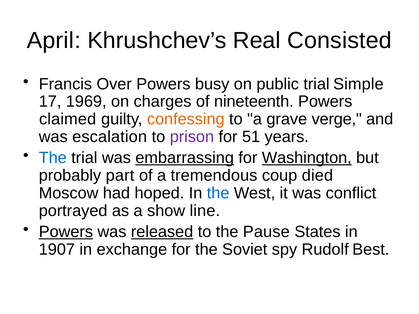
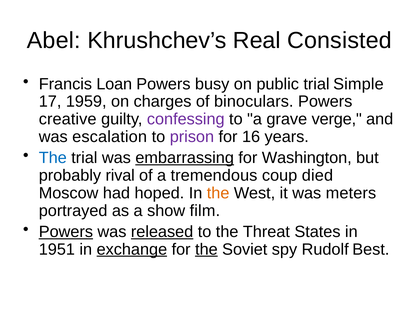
April: April -> Abel
Over: Over -> Loan
1969: 1969 -> 1959
nineteenth: nineteenth -> binoculars
claimed: claimed -> creative
confessing colour: orange -> purple
51: 51 -> 16
Washington underline: present -> none
part: part -> rival
the at (218, 193) colour: blue -> orange
conflict: conflict -> meters
line: line -> film
Pause: Pause -> Threat
1907: 1907 -> 1951
exchange underline: none -> present
the at (206, 250) underline: none -> present
